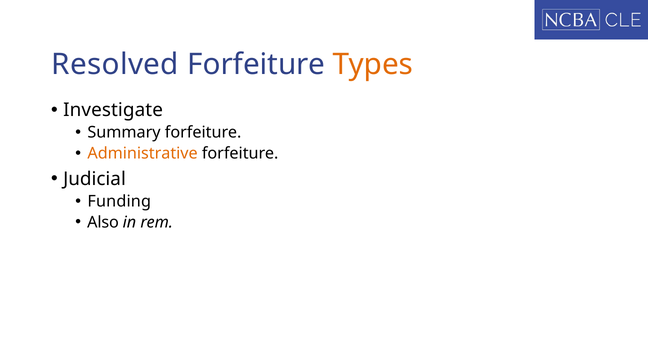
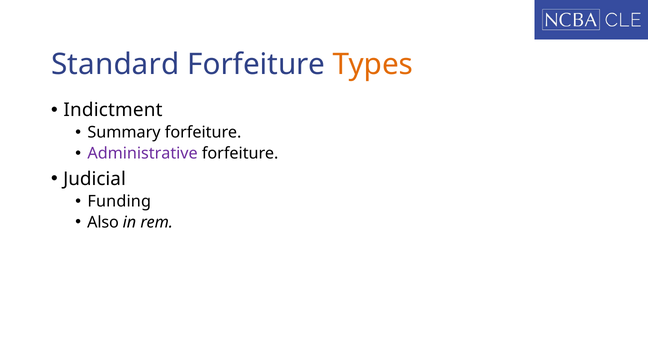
Resolved: Resolved -> Standard
Investigate: Investigate -> Indictment
Administrative colour: orange -> purple
